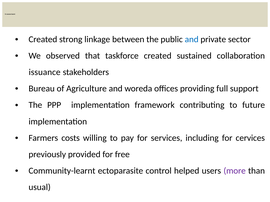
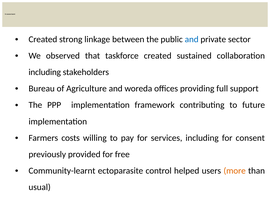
issuance at (45, 72): issuance -> including
cervices: cervices -> consent
more colour: purple -> orange
